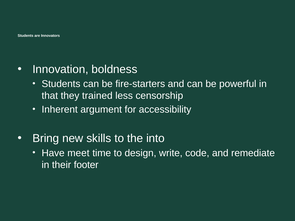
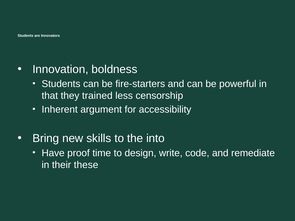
meet: meet -> proof
footer: footer -> these
